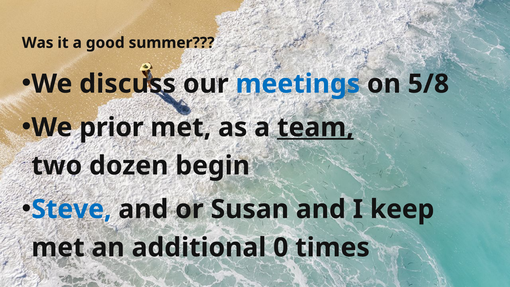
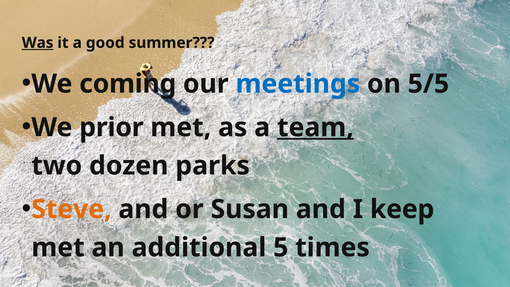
Was underline: none -> present
discuss: discuss -> coming
5/8: 5/8 -> 5/5
begin: begin -> parks
Steve colour: blue -> orange
0: 0 -> 5
